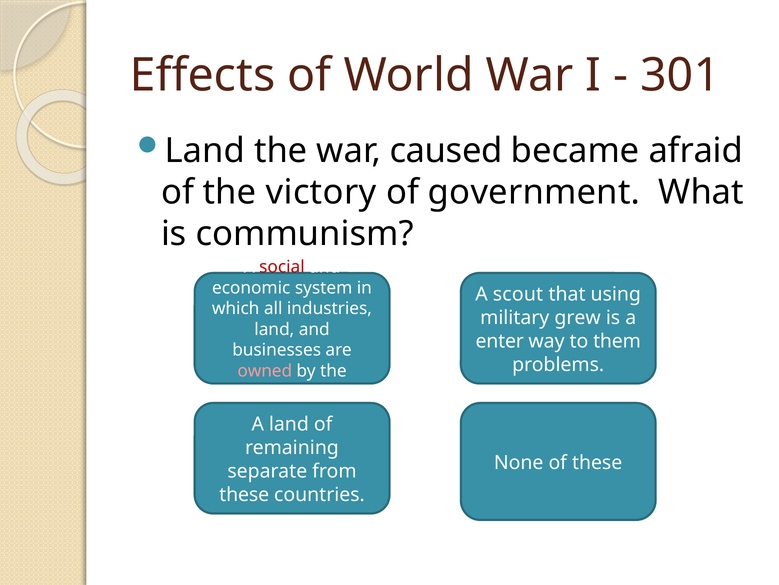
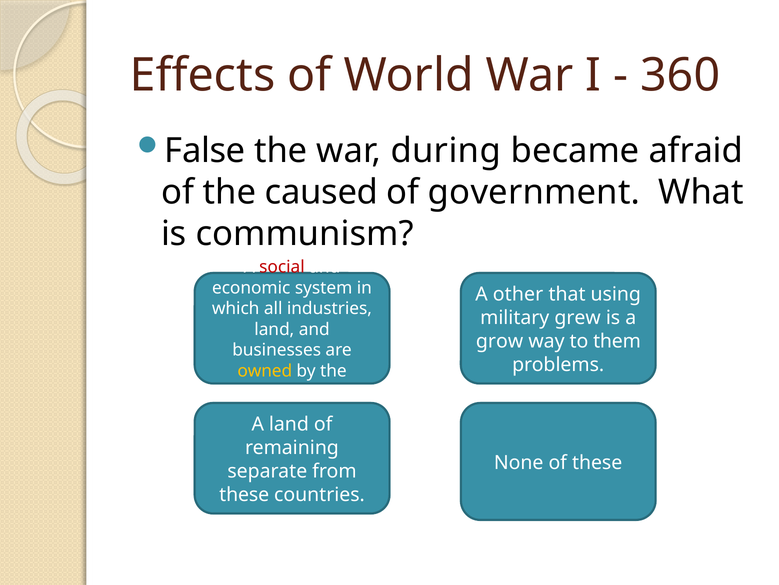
301: 301 -> 360
Land at (205, 150): Land -> False
caused: caused -> during
victory: victory -> caused
scout: scout -> other
enter: enter -> grow
owned colour: pink -> yellow
